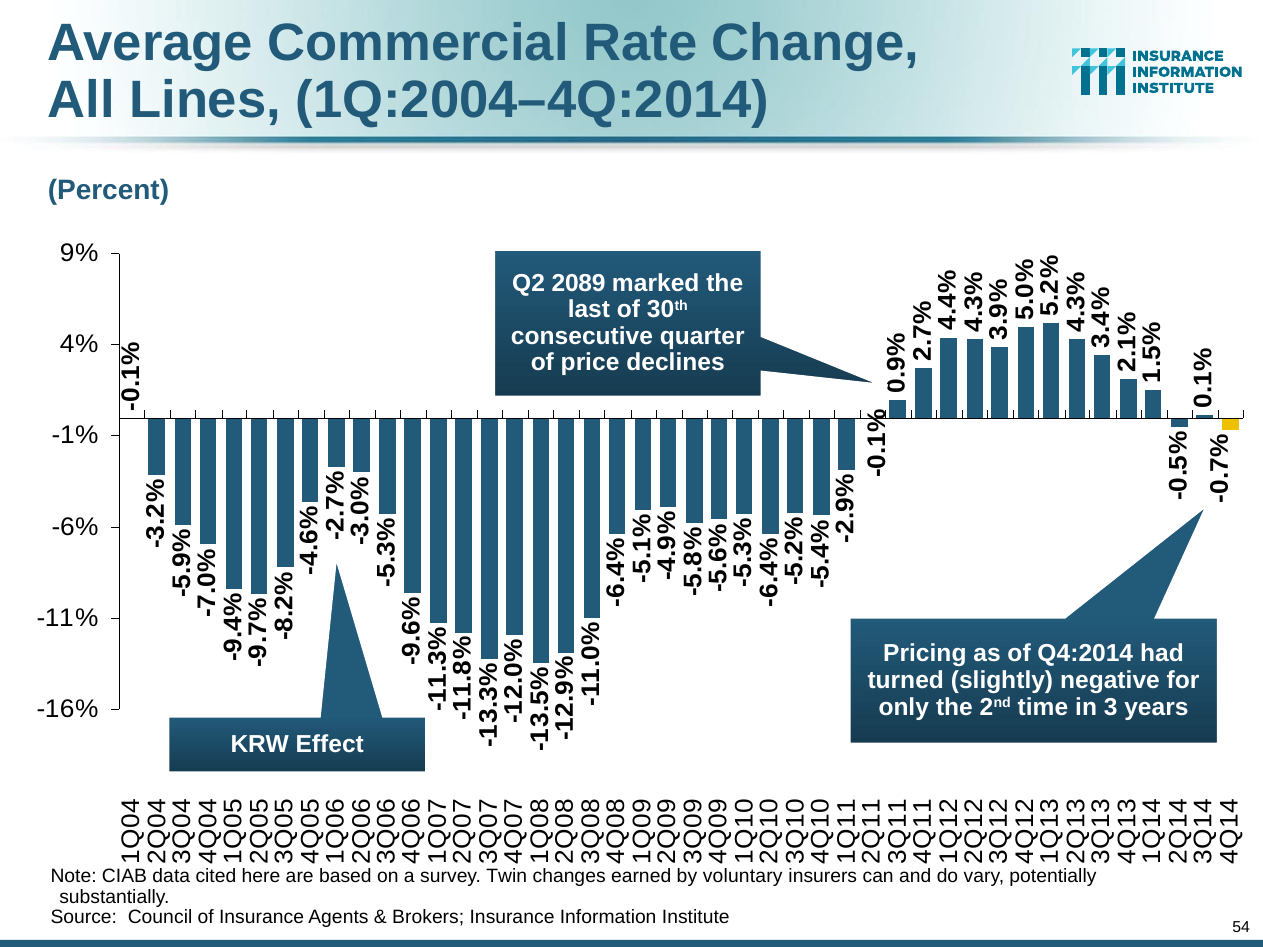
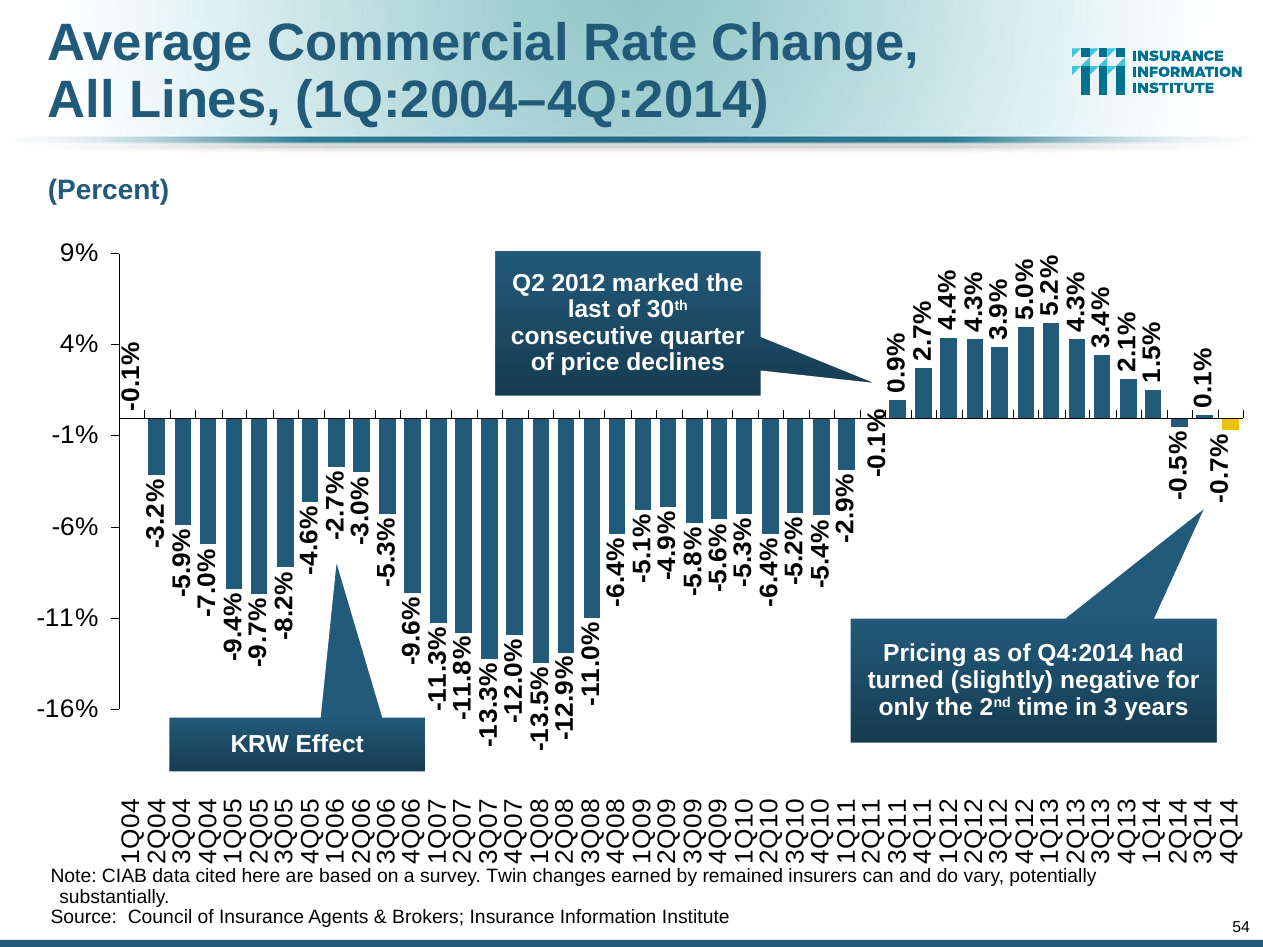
2089: 2089 -> 2012
voluntary: voluntary -> remained
